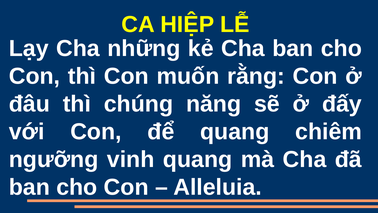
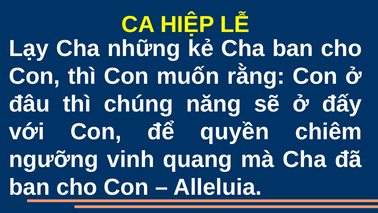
để quang: quang -> quyền
